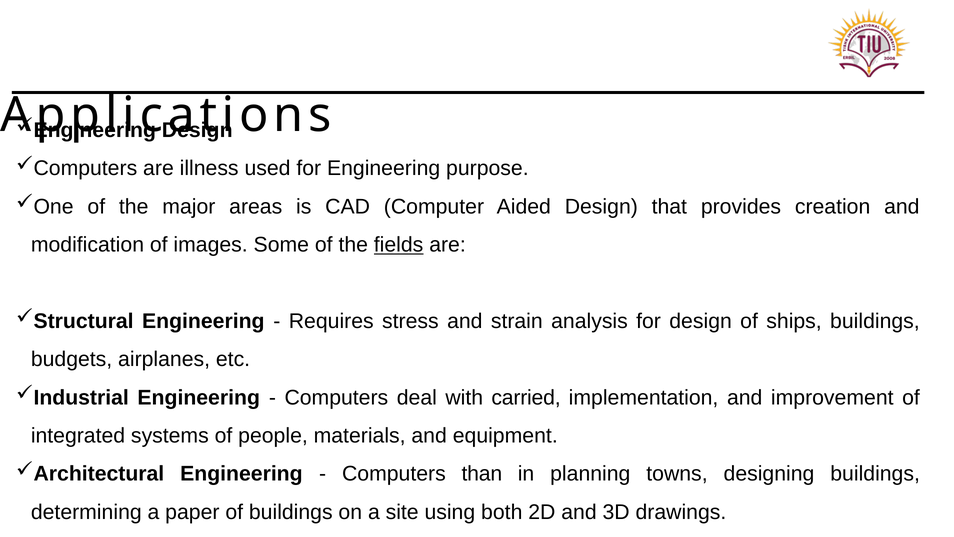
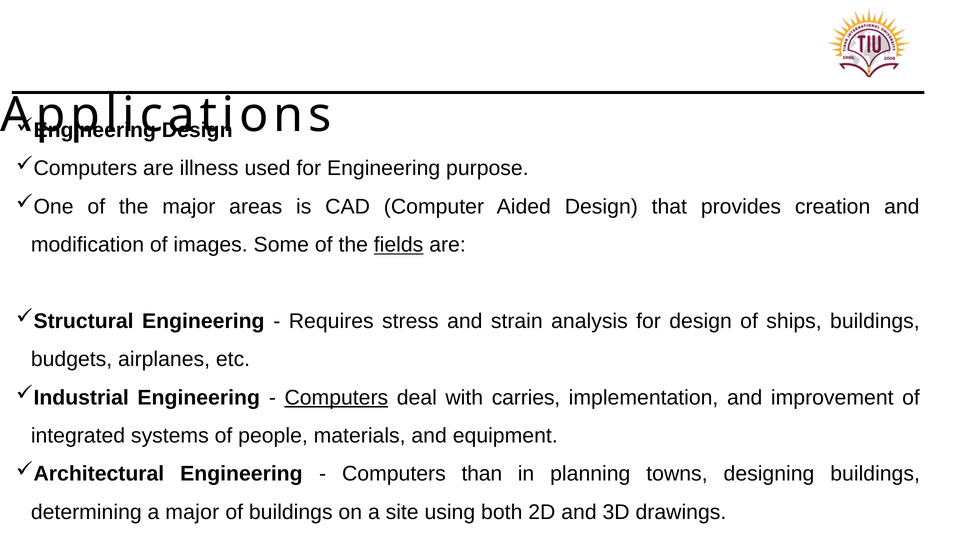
Computers at (336, 397) underline: none -> present
carried: carried -> carries
a paper: paper -> major
